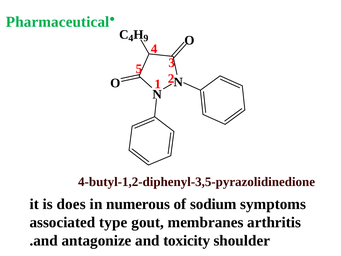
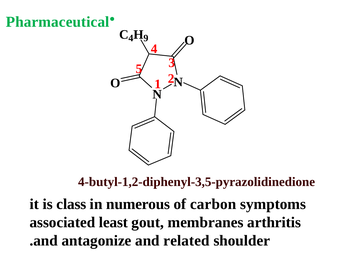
does: does -> class
sodium: sodium -> carbon
type: type -> least
toxicity: toxicity -> related
